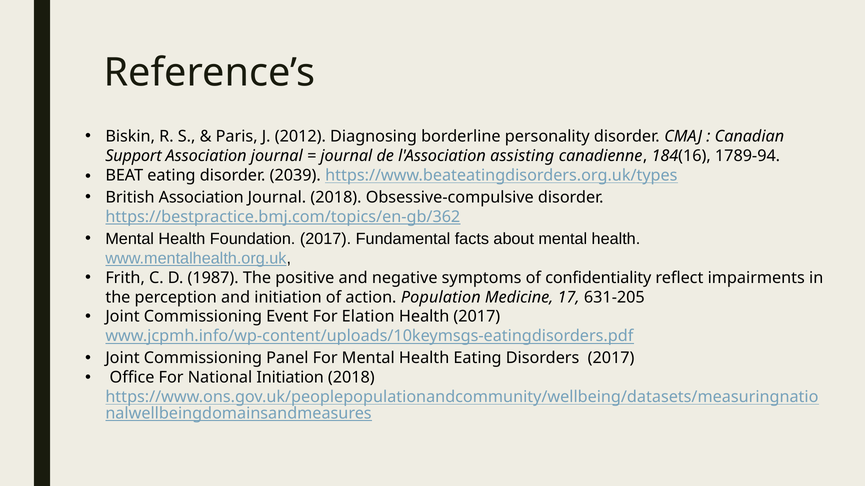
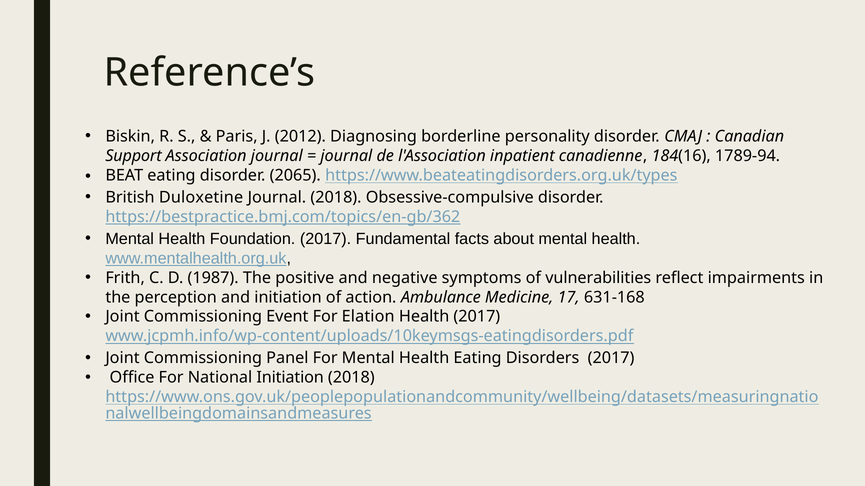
assisting: assisting -> inpatient
2039: 2039 -> 2065
British Association: Association -> Duloxetine
confidentiality: confidentiality -> vulnerabilities
Population: Population -> Ambulance
631-205: 631-205 -> 631-168
